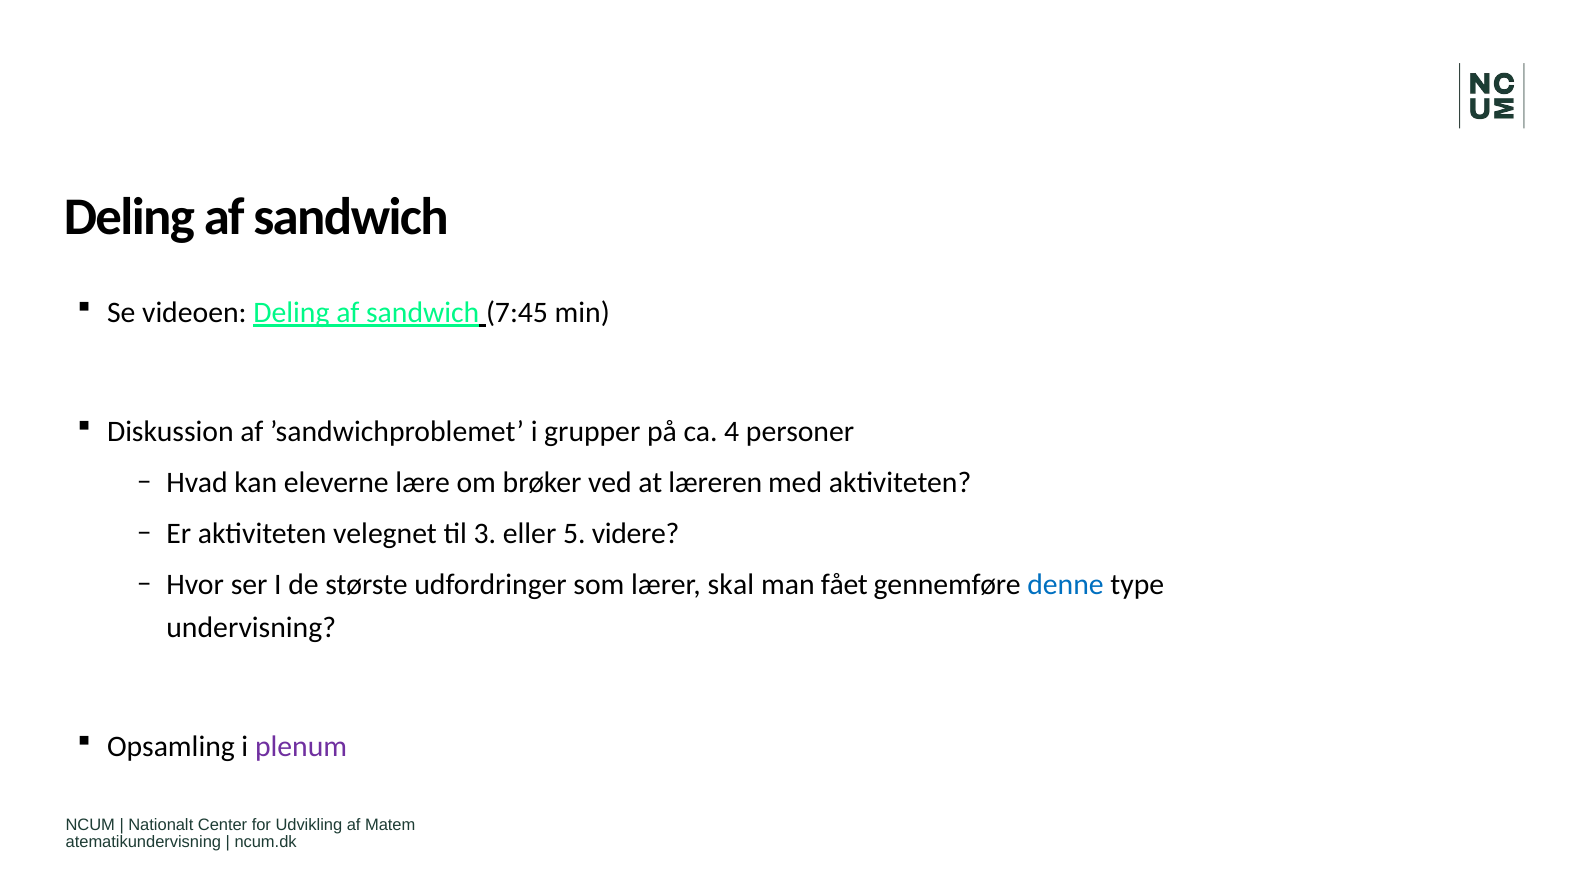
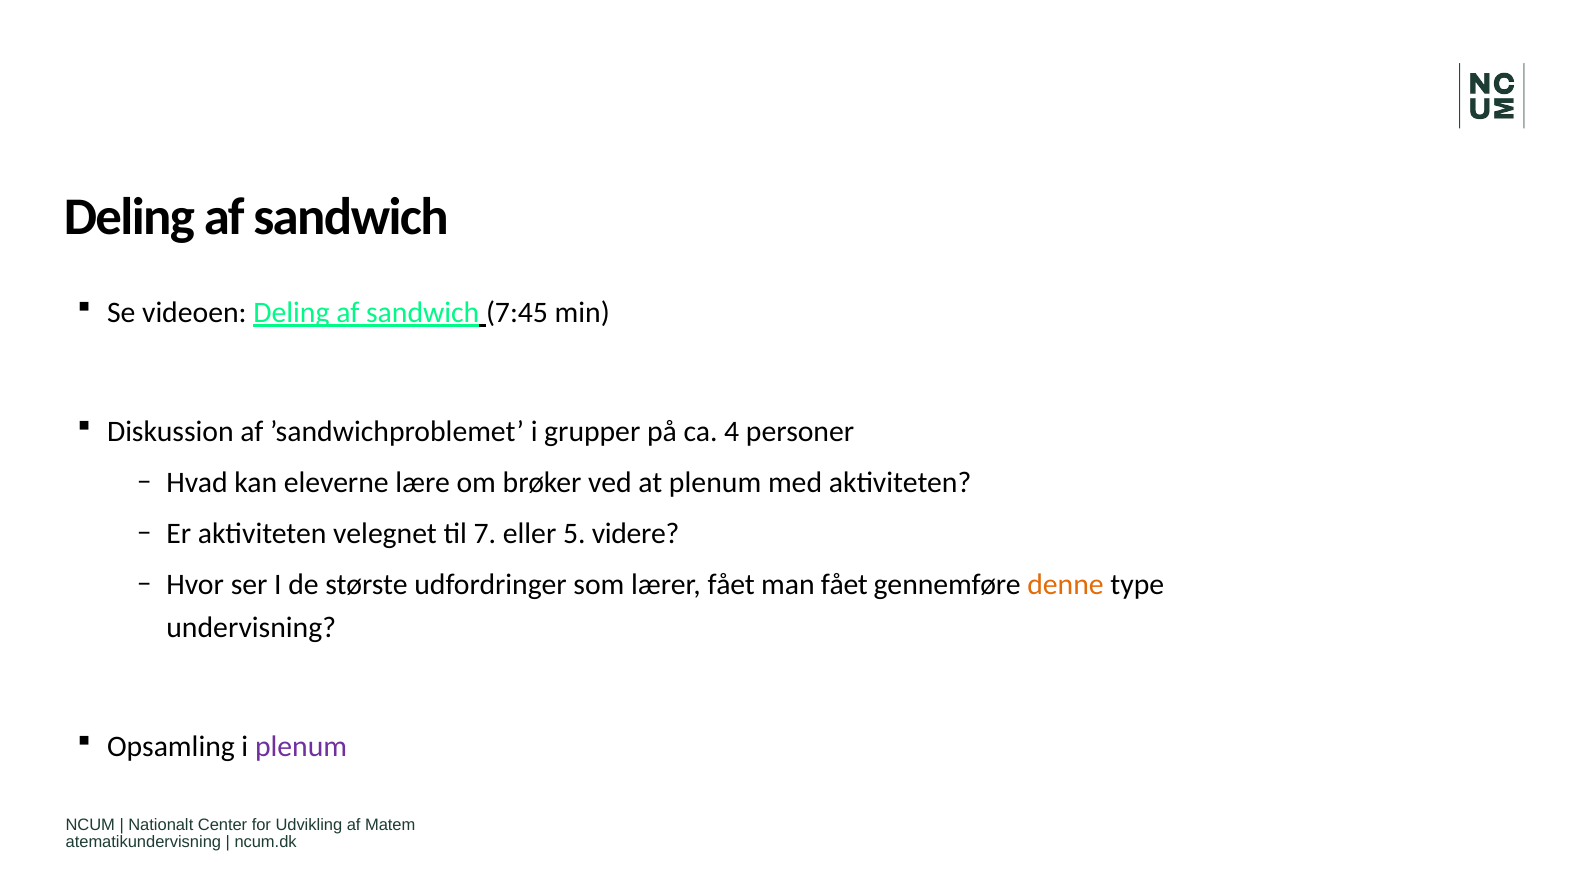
at læreren: læreren -> plenum
3: 3 -> 7
lærer skal: skal -> fået
denne colour: blue -> orange
